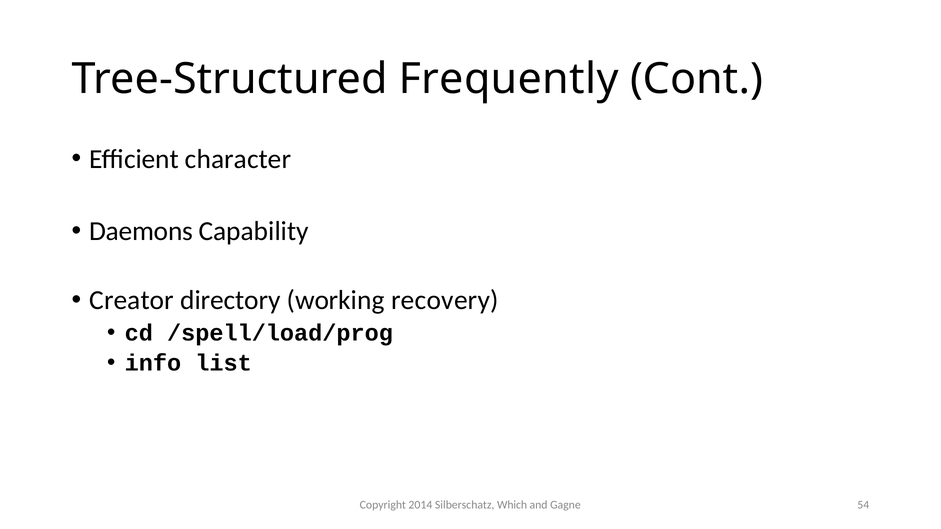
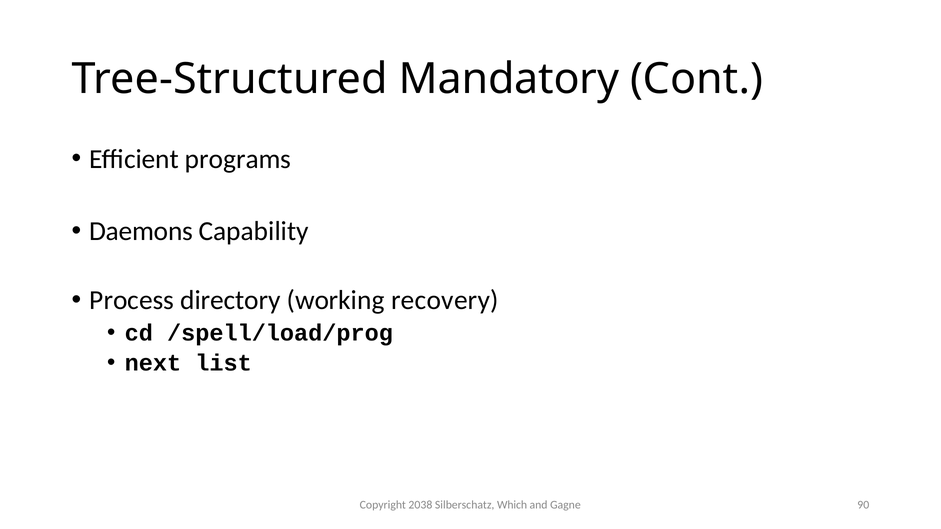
Frequently: Frequently -> Mandatory
character: character -> programs
Creator: Creator -> Process
info: info -> next
2014: 2014 -> 2038
54: 54 -> 90
